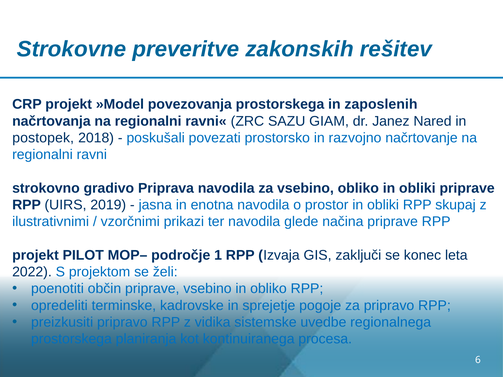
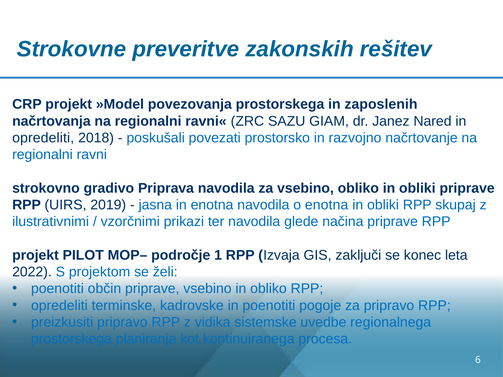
postopek at (43, 138): postopek -> opredeliti
o prostor: prostor -> enotna
in sprejetje: sprejetje -> poenotiti
